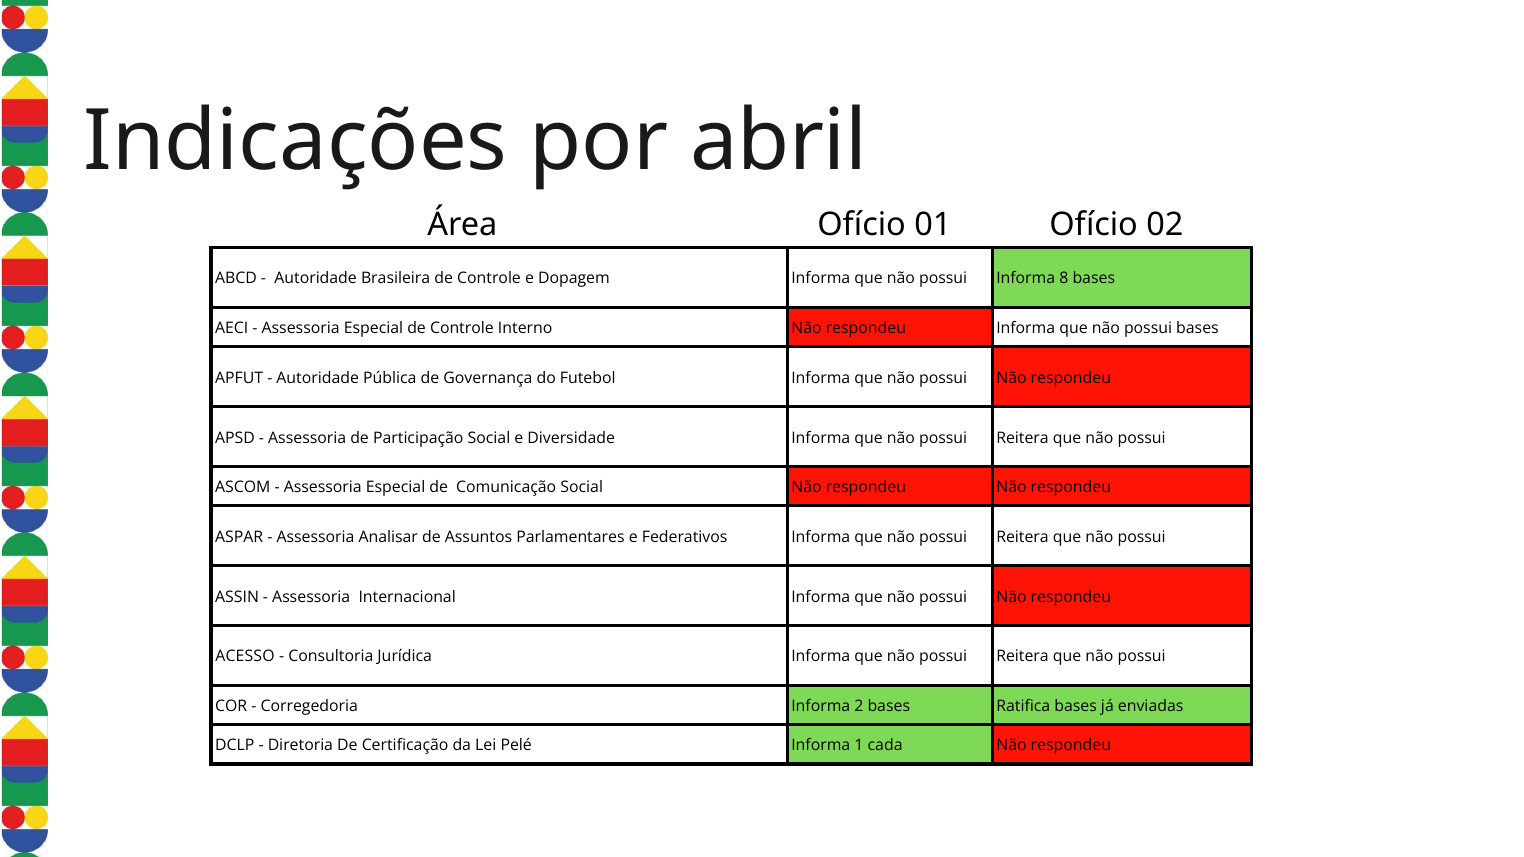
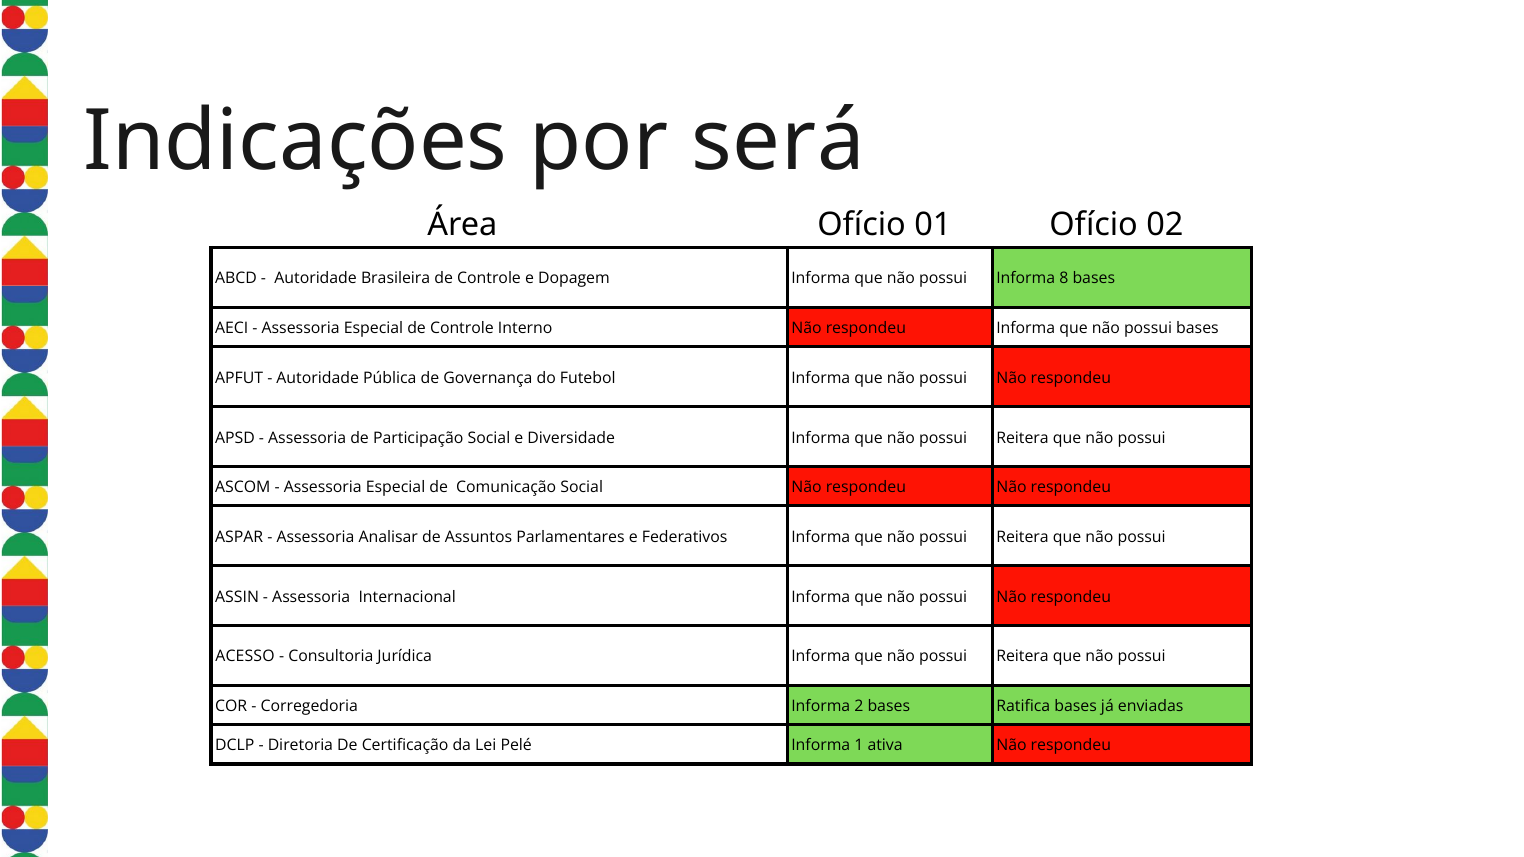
abril: abril -> será
cada: cada -> ativa
